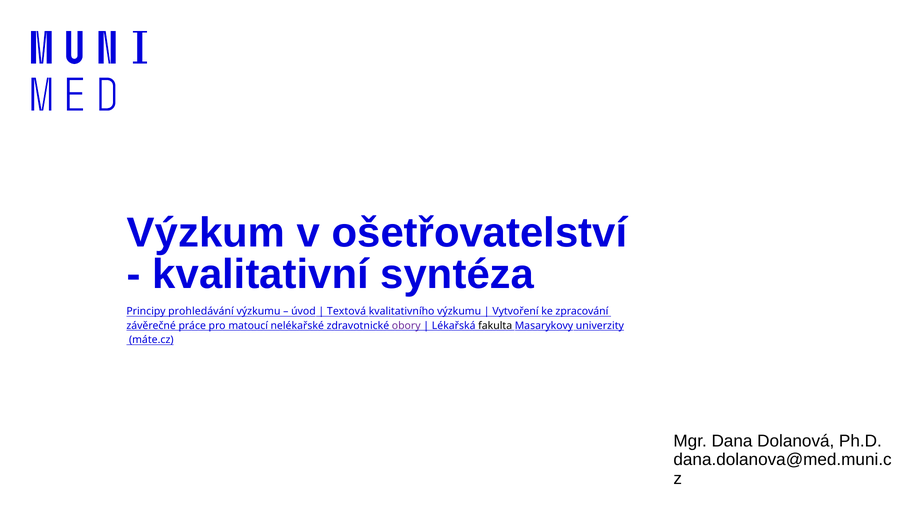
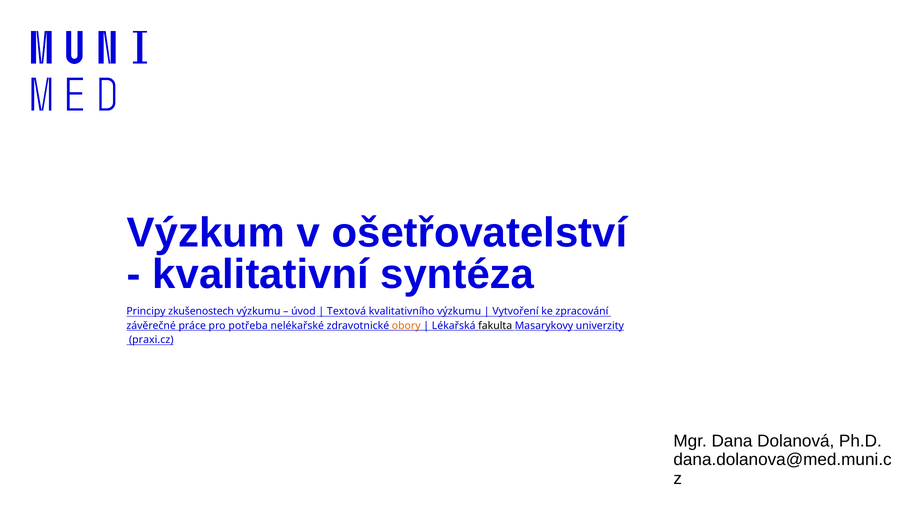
prohledávání: prohledávání -> zkušenostech
matoucí: matoucí -> potřeba
obory colour: purple -> orange
máte.cz: máte.cz -> praxi.cz
